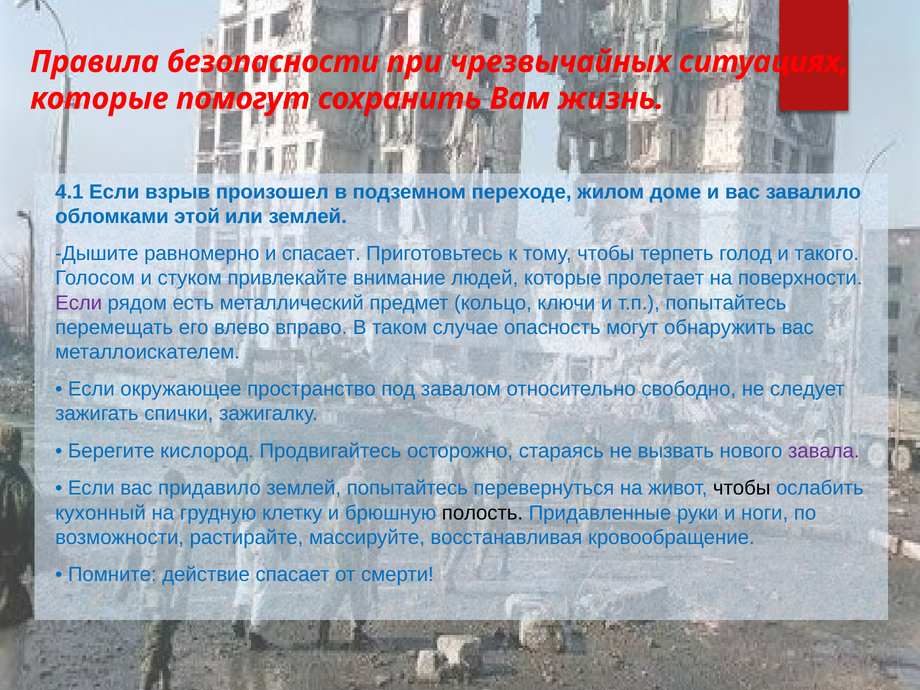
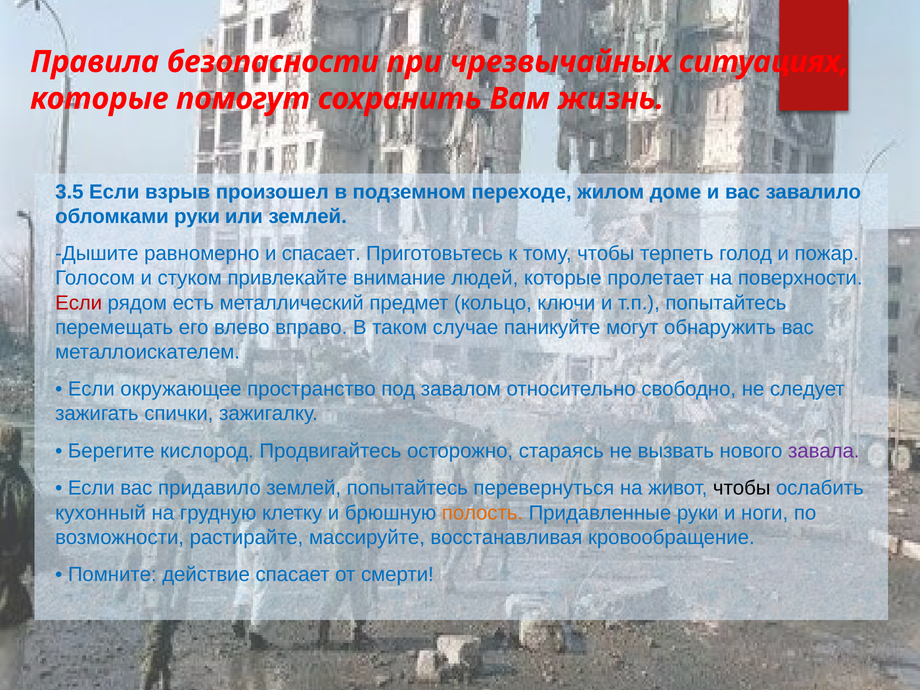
4.1: 4.1 -> 3.5
обломками этой: этой -> руки
такого: такого -> пожар
Если at (79, 303) colour: purple -> red
опасность: опасность -> паникуйте
полость colour: black -> orange
